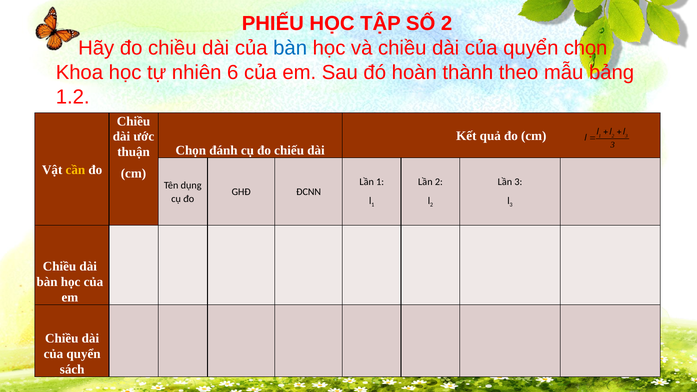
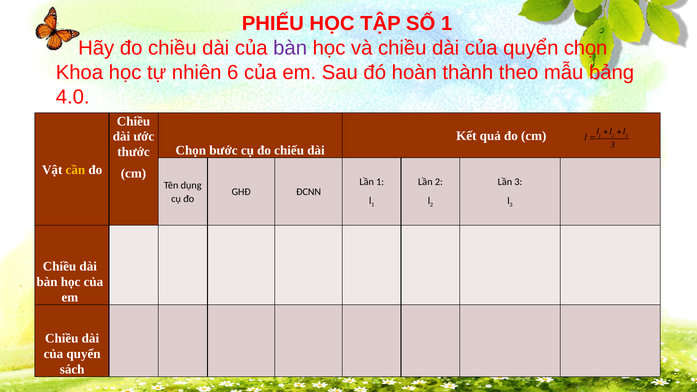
SỐ 2: 2 -> 1
bàn at (290, 48) colour: blue -> purple
1.2: 1.2 -> 4.0
đánh: đánh -> bước
thuận: thuận -> thước
